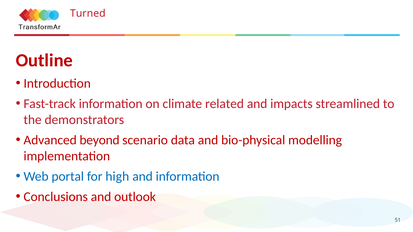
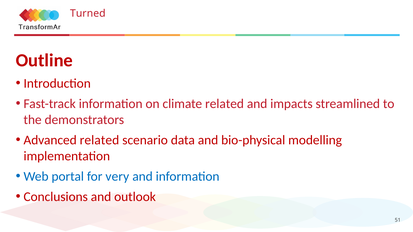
Advanced beyond: beyond -> related
high: high -> very
